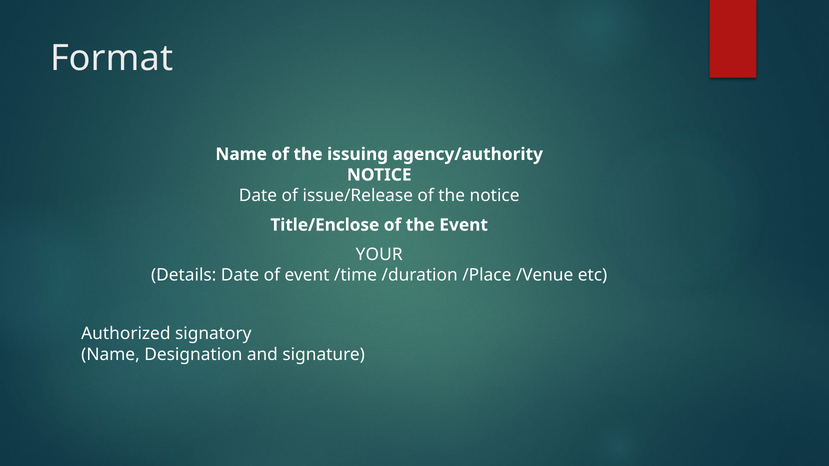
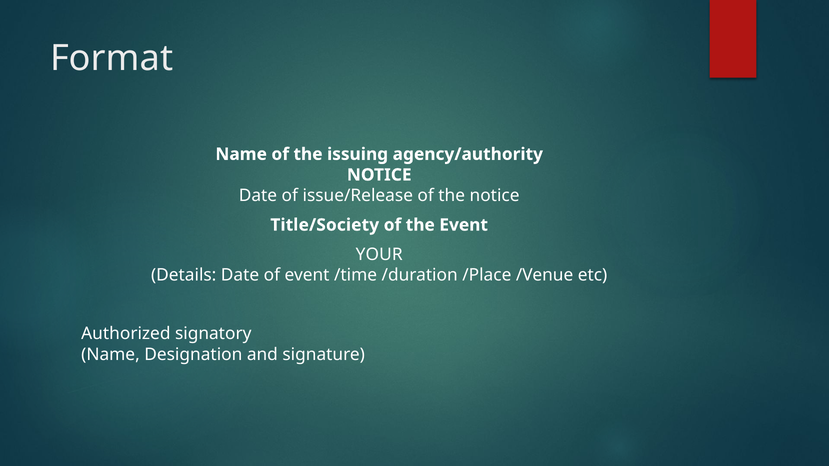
Title/Enclose: Title/Enclose -> Title/Society
